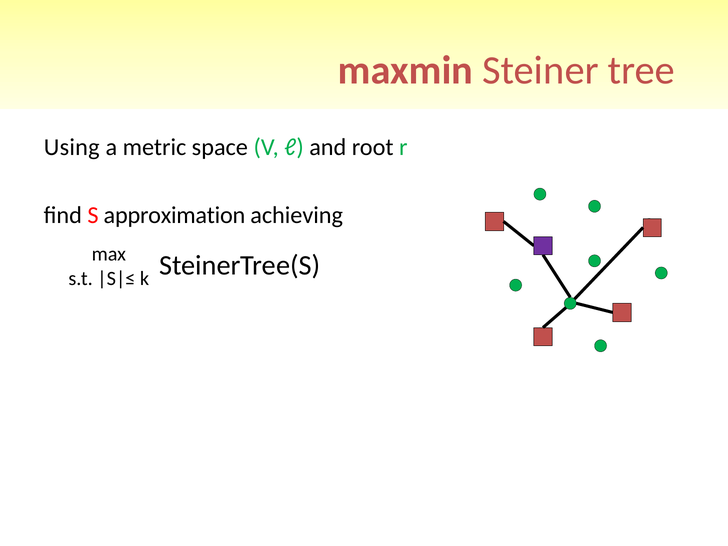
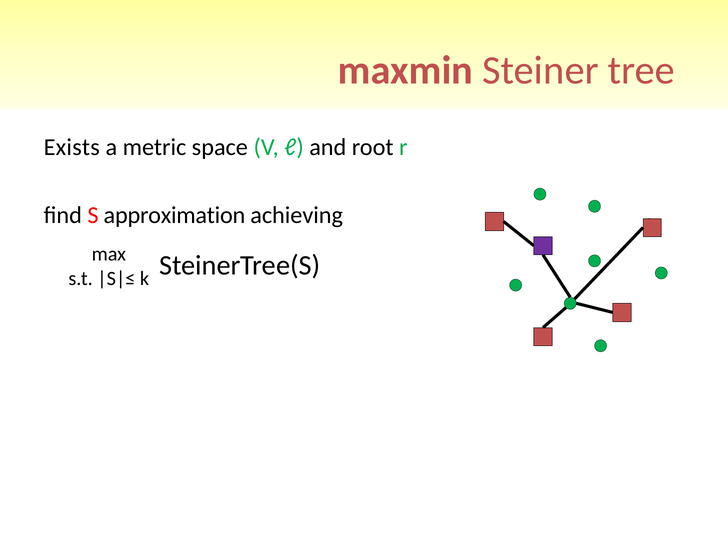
Using: Using -> Exists
